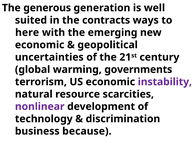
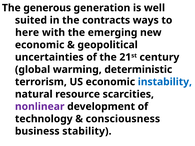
governments: governments -> deterministic
instability colour: purple -> blue
discrimination: discrimination -> consciousness
because: because -> stability
